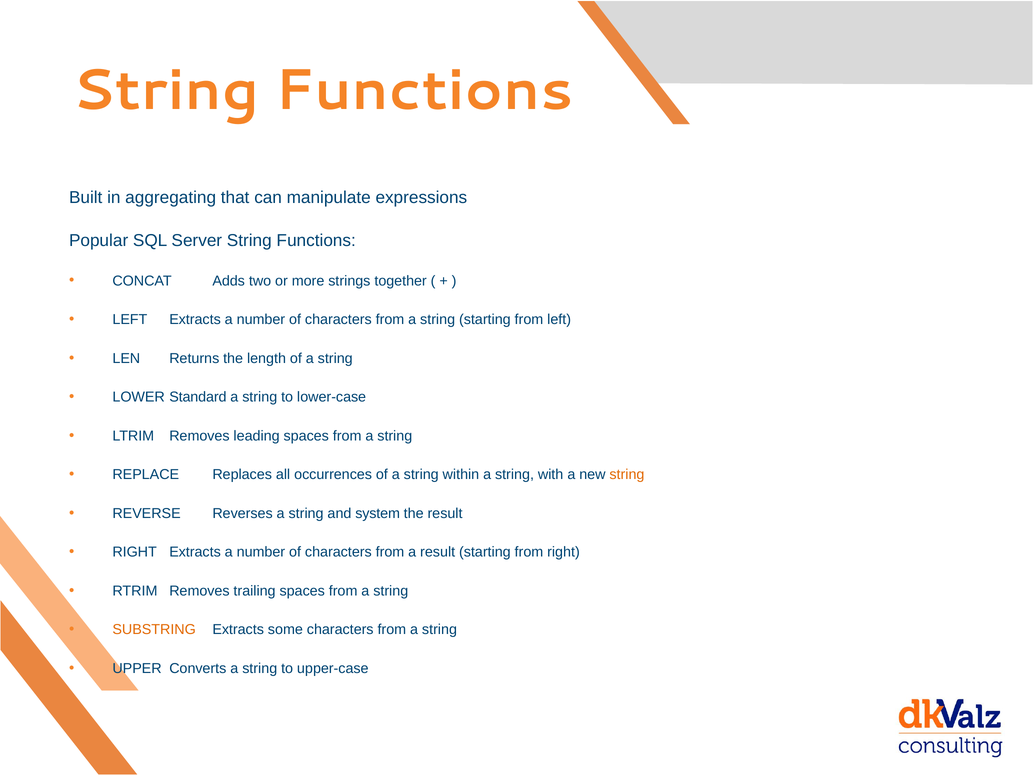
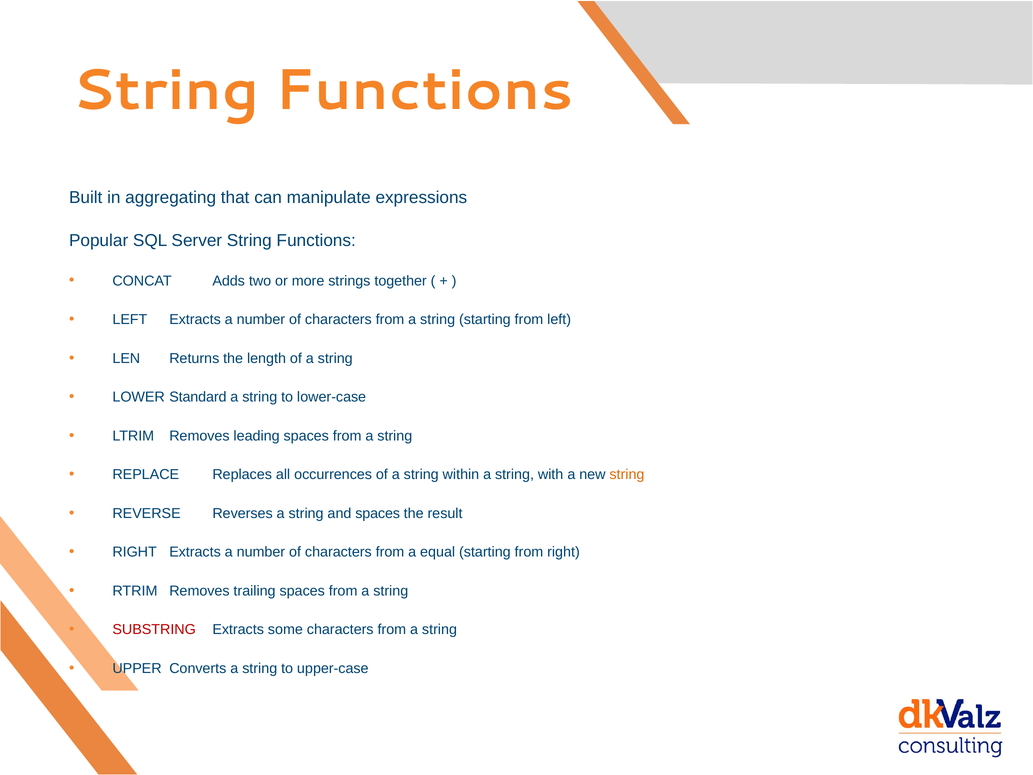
and system: system -> spaces
a result: result -> equal
SUBSTRING colour: orange -> red
